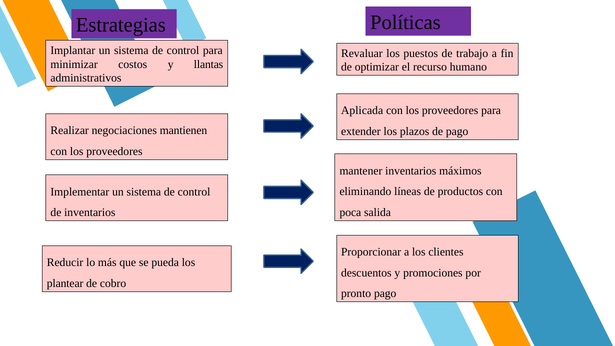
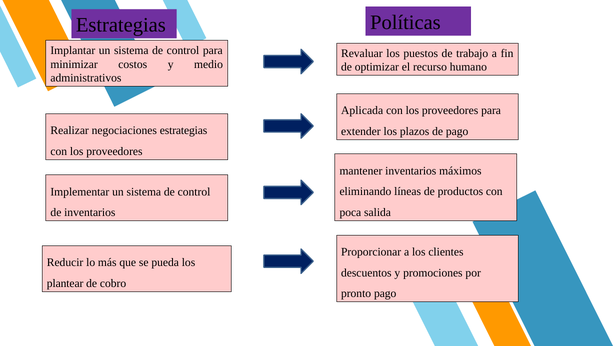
llantas: llantas -> medio
negociaciones mantienen: mantienen -> estrategias
